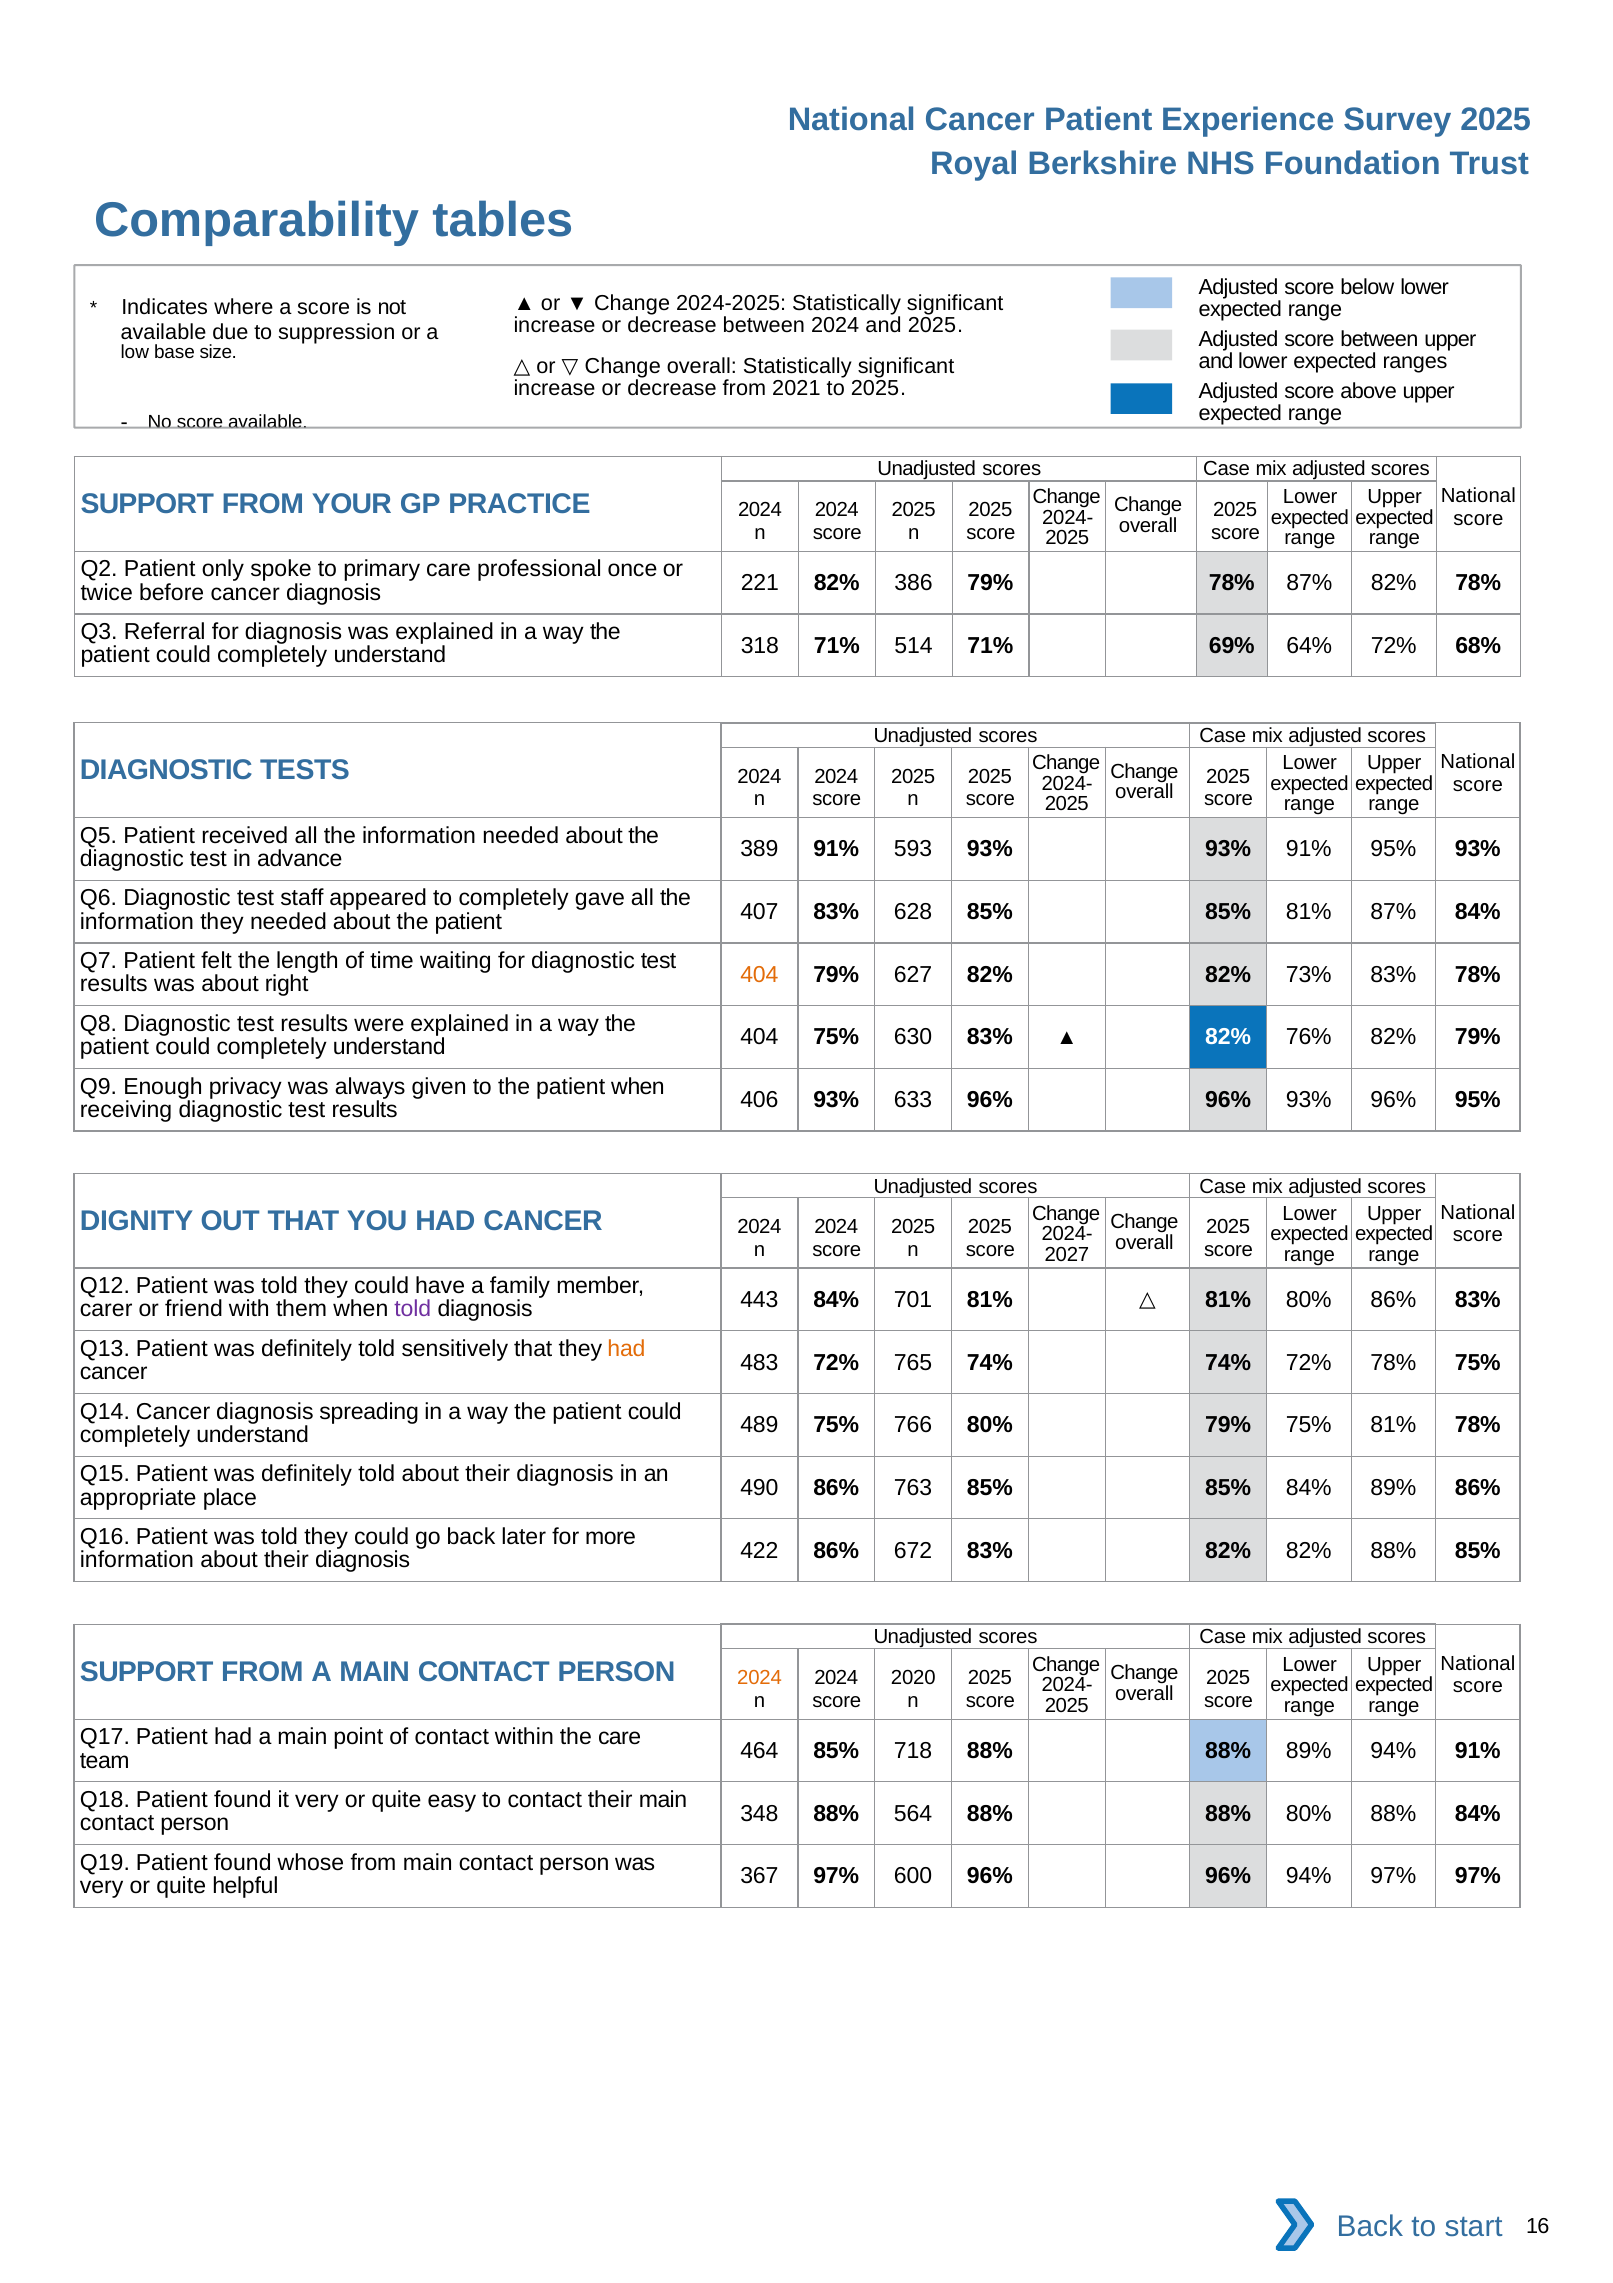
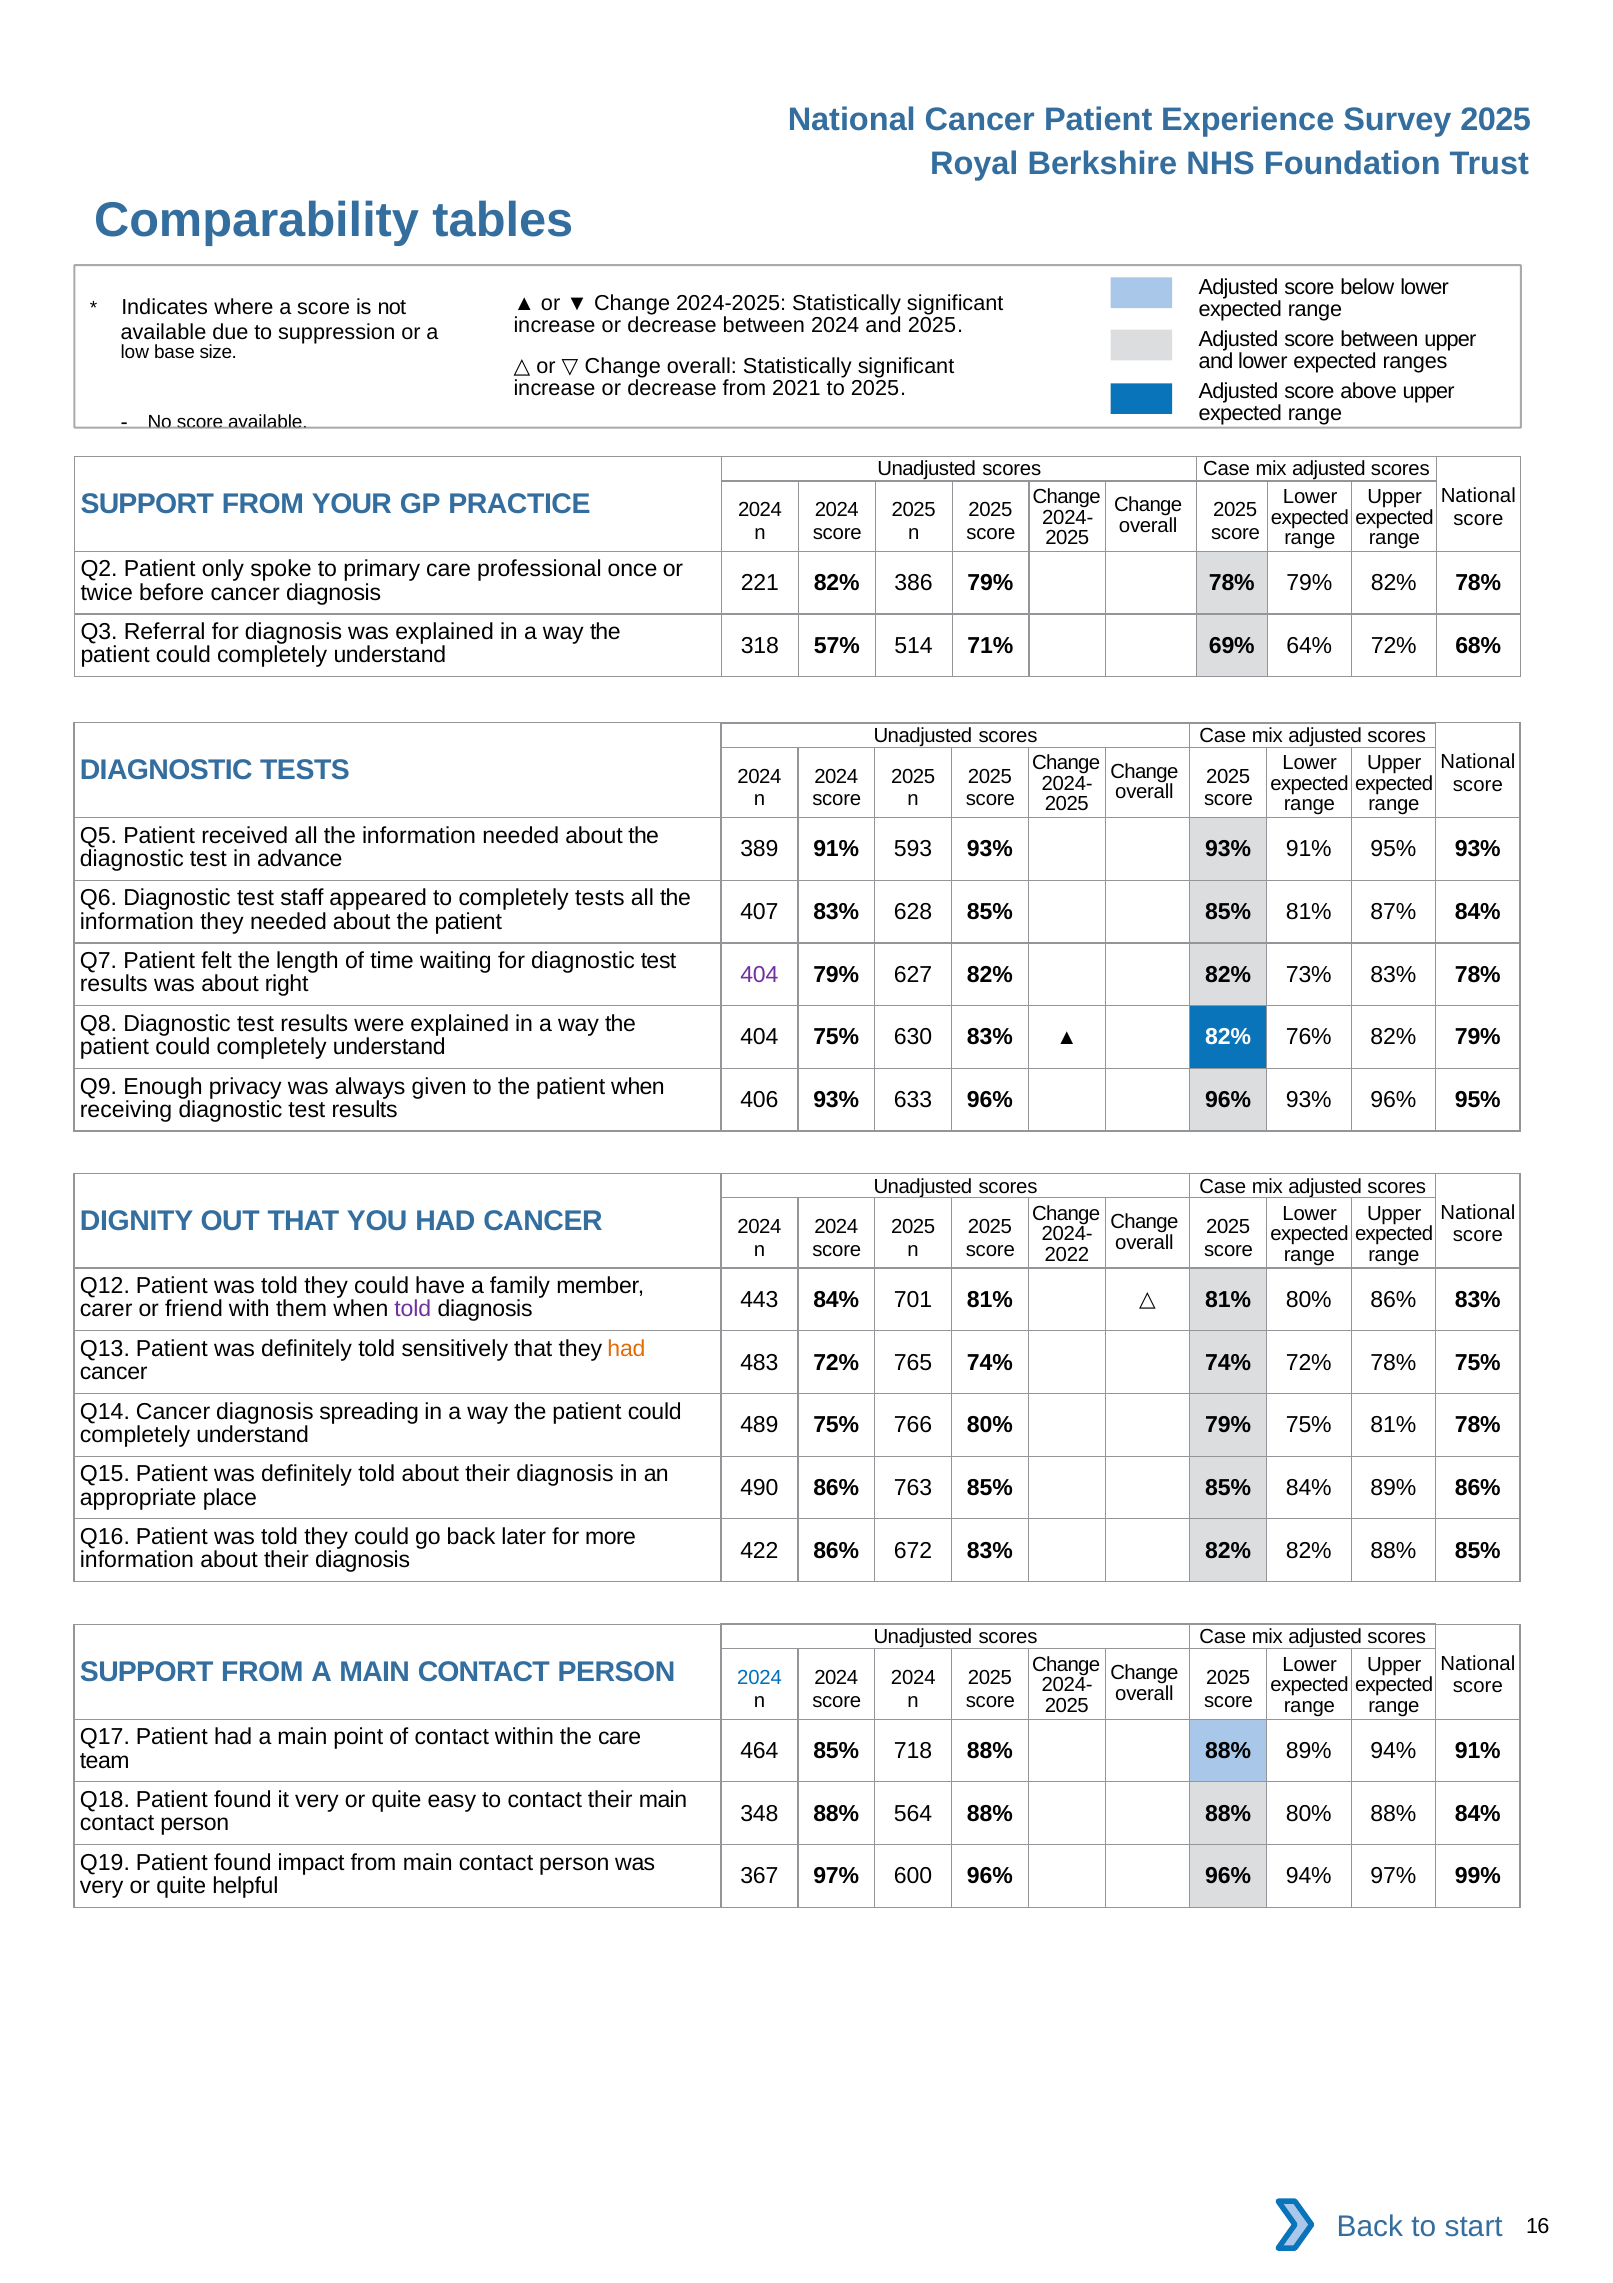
78% 87%: 87% -> 79%
318 71%: 71% -> 57%
completely gave: gave -> tests
404 at (759, 974) colour: orange -> purple
2027: 2027 -> 2022
2024 at (760, 1678) colour: orange -> blue
2020 at (913, 1678): 2020 -> 2024
whose: whose -> impact
97% 97%: 97% -> 99%
